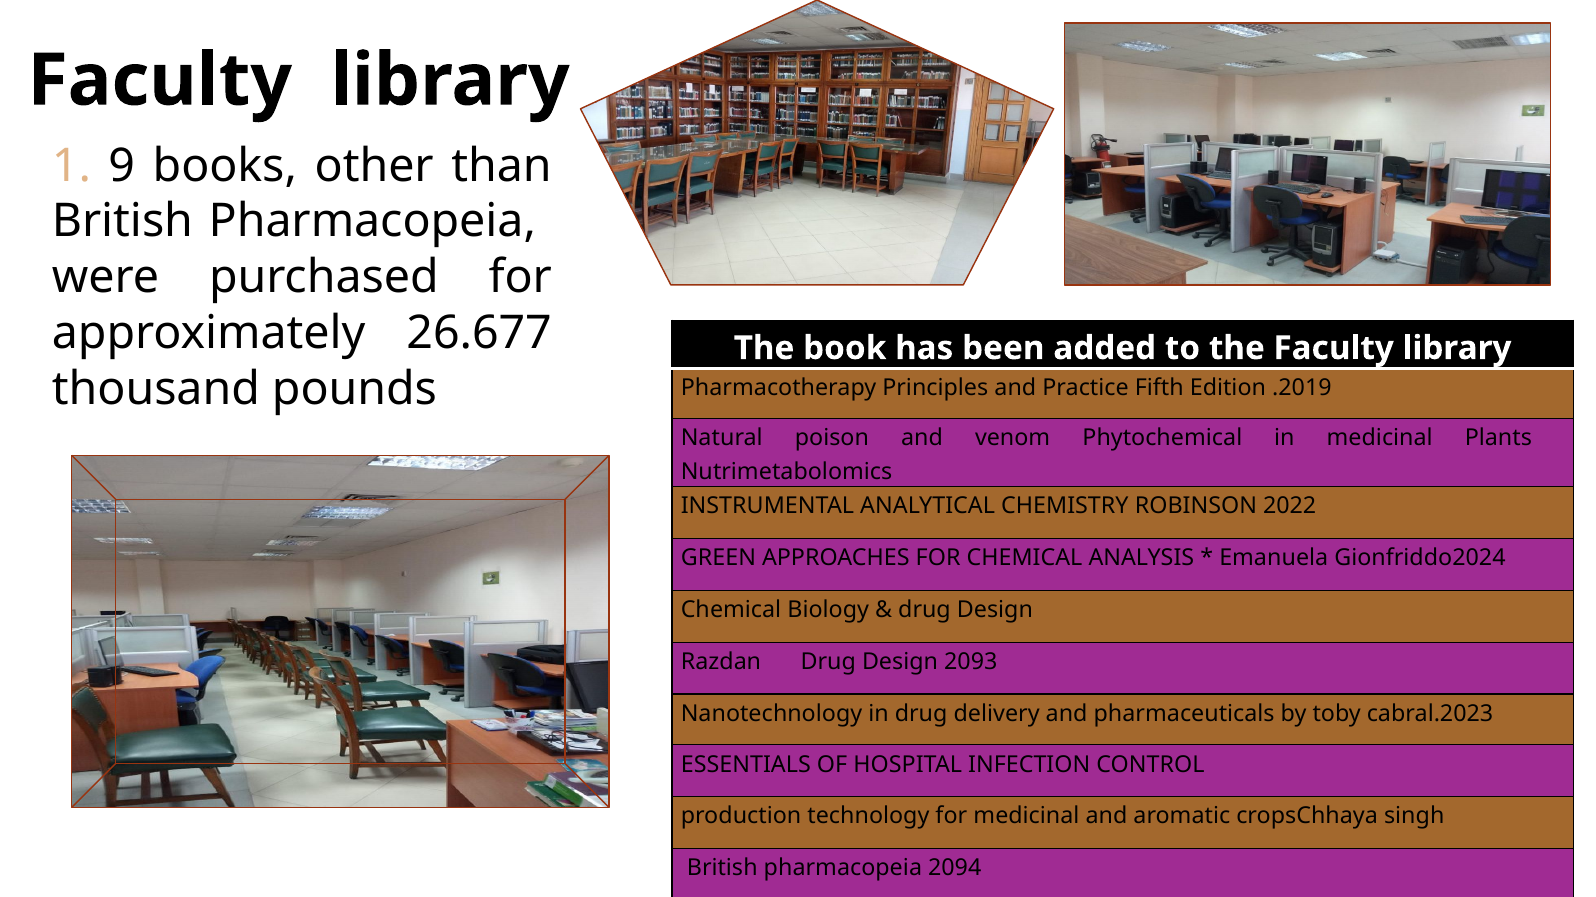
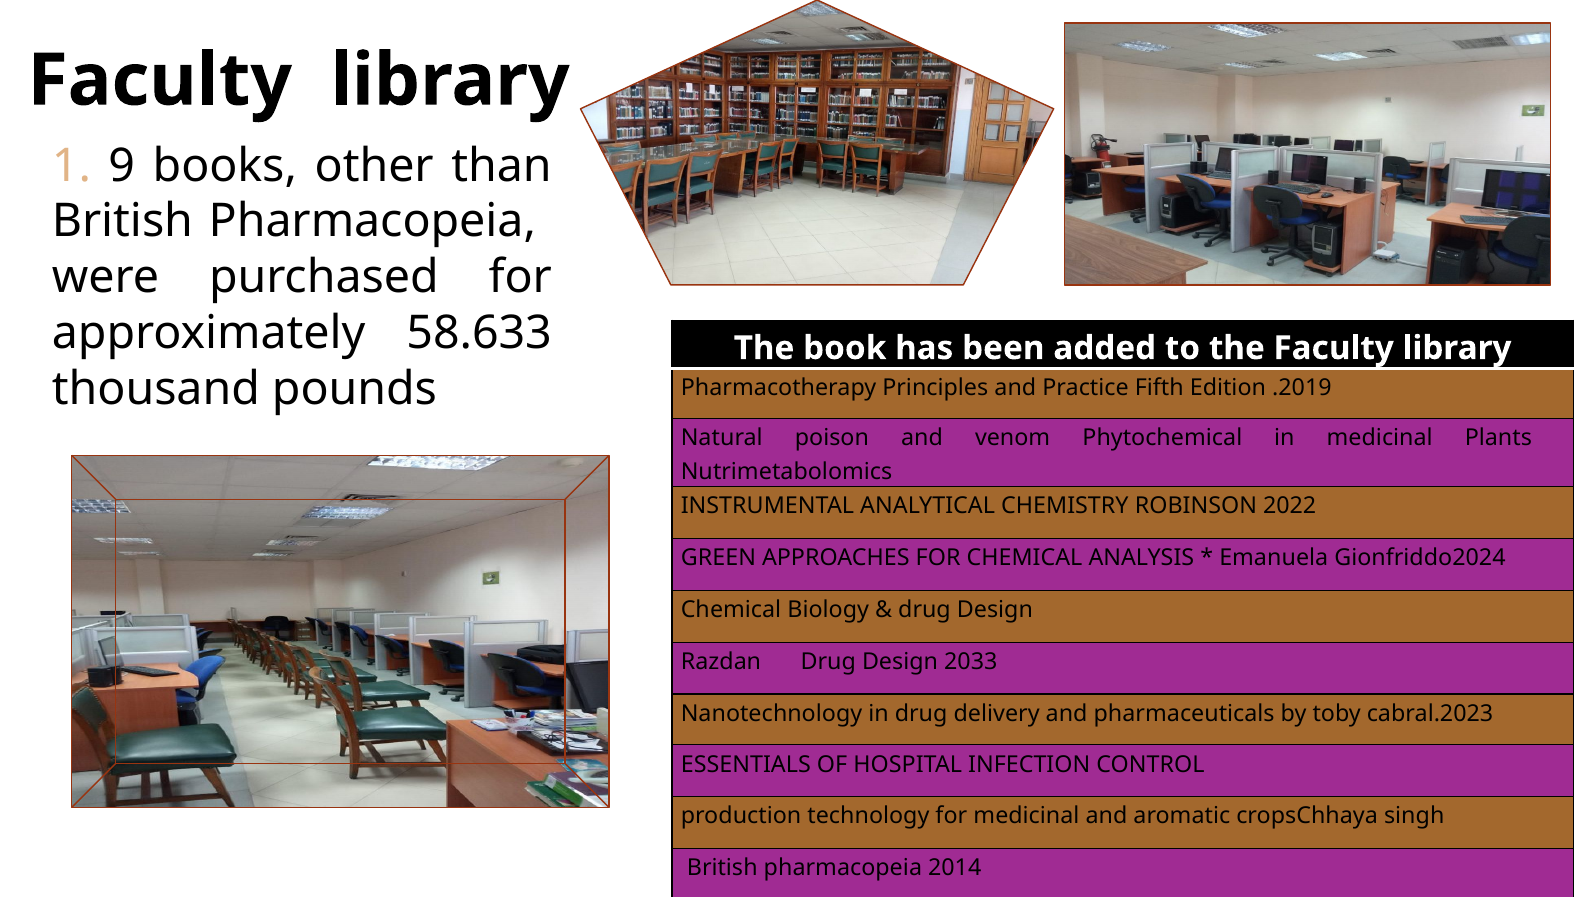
26.677: 26.677 -> 58.633
2093: 2093 -> 2033
2094: 2094 -> 2014
